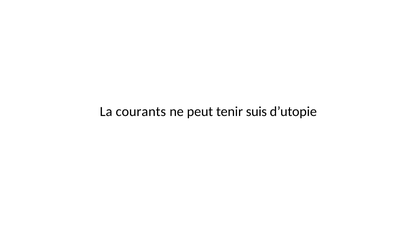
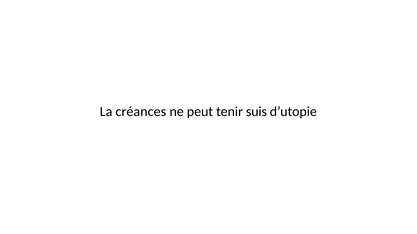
courants: courants -> créances
